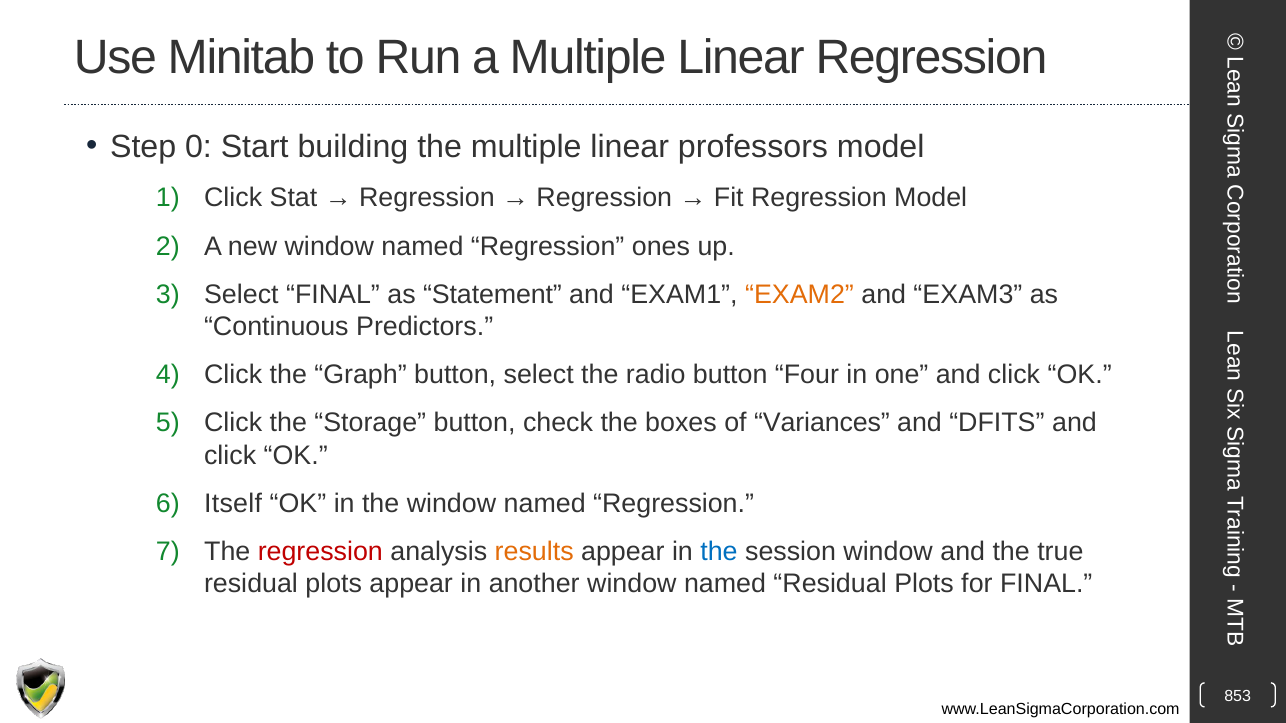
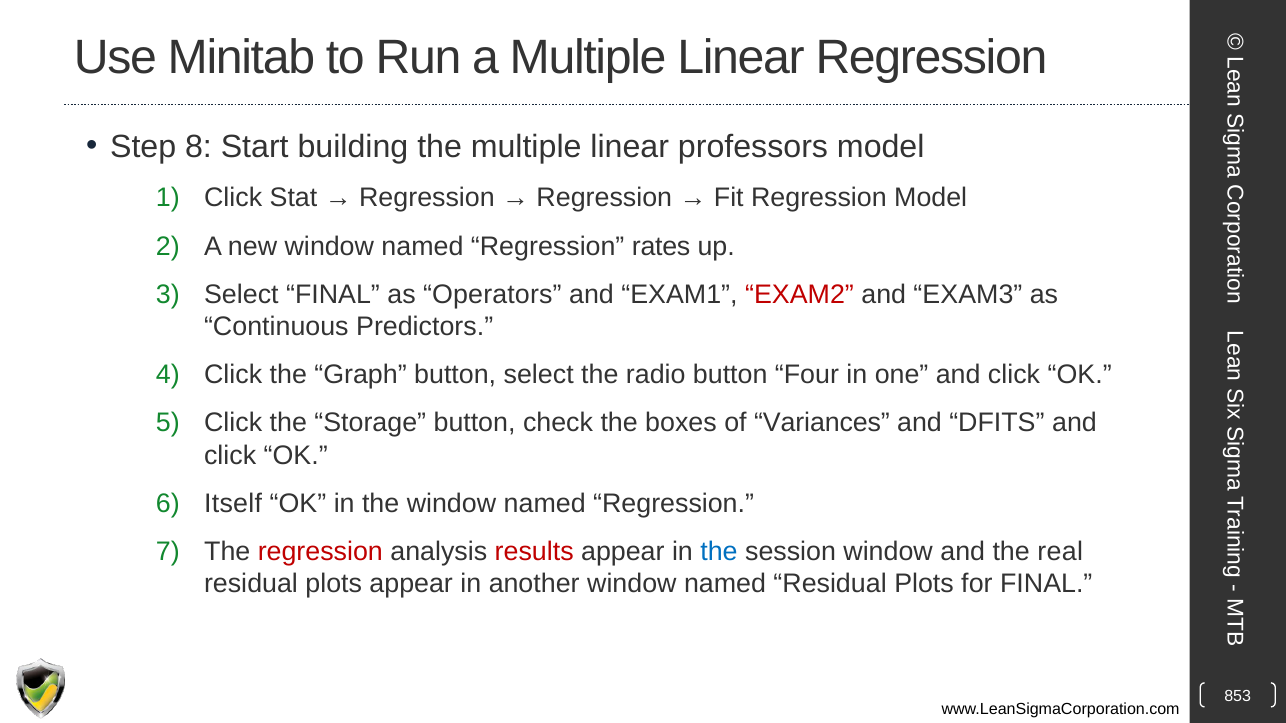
0: 0 -> 8
ones: ones -> rates
Statement: Statement -> Operators
EXAM2 colour: orange -> red
results colour: orange -> red
true: true -> real
